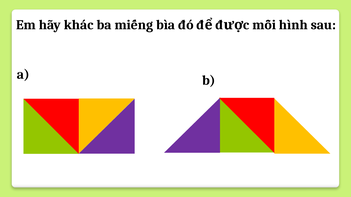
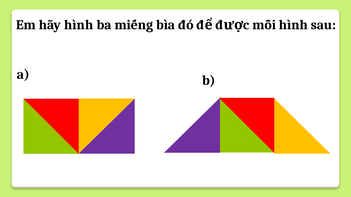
hãy khác: khác -> hình
